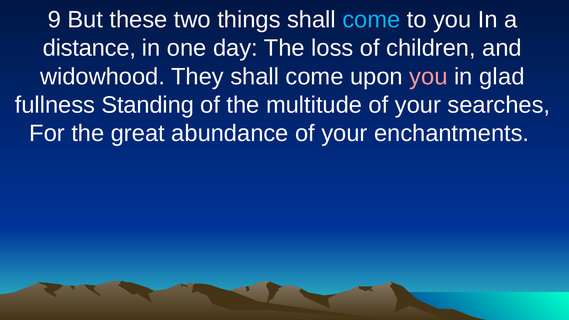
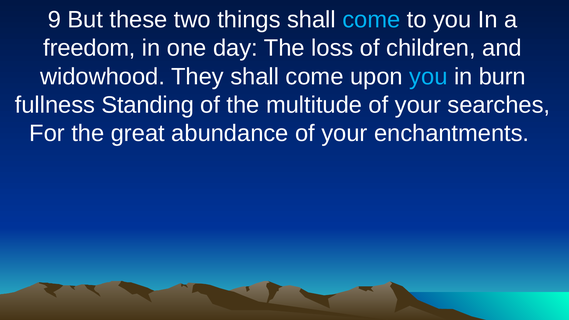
distance: distance -> freedom
you at (428, 77) colour: pink -> light blue
glad: glad -> burn
